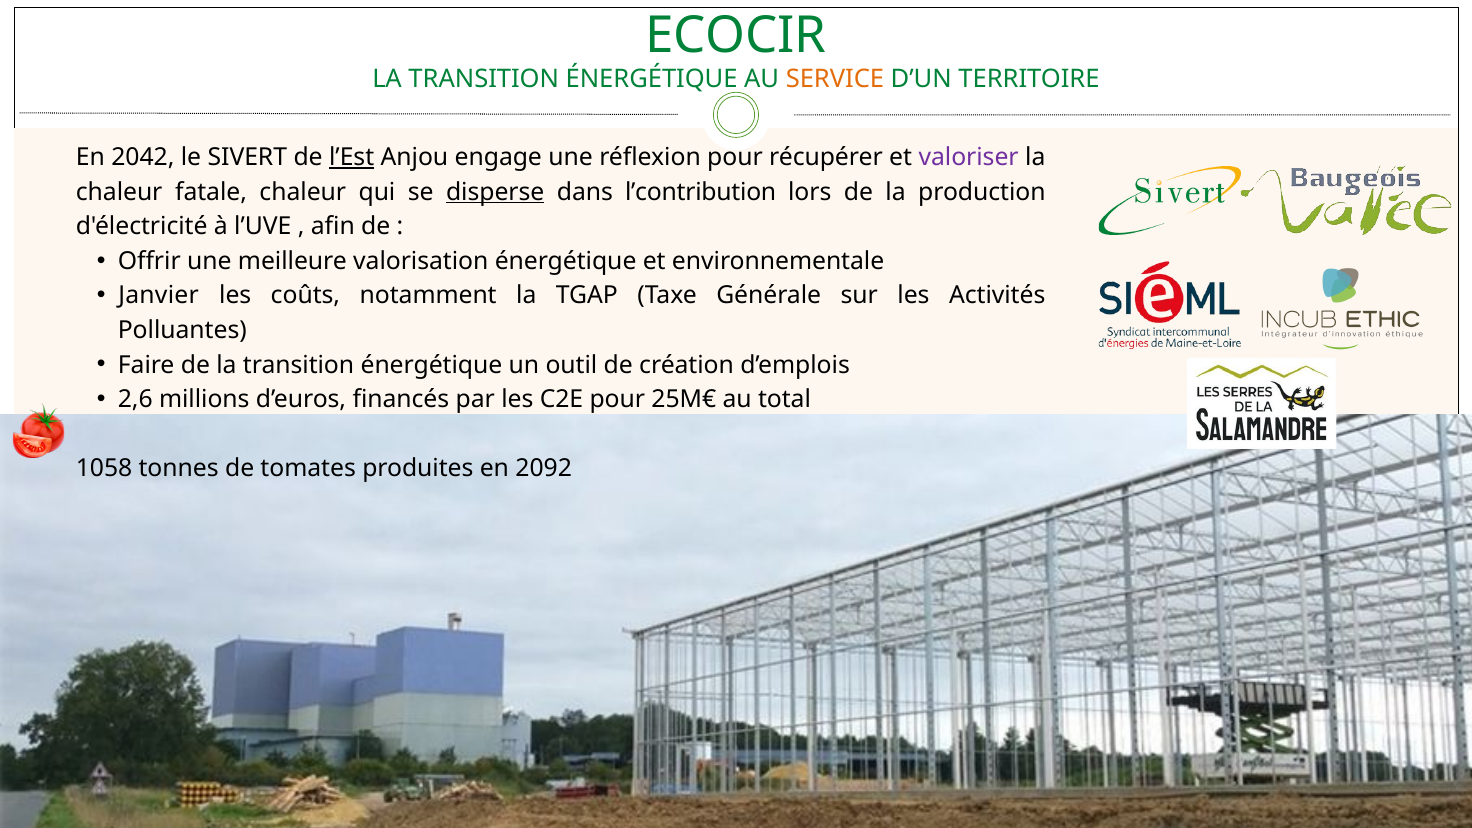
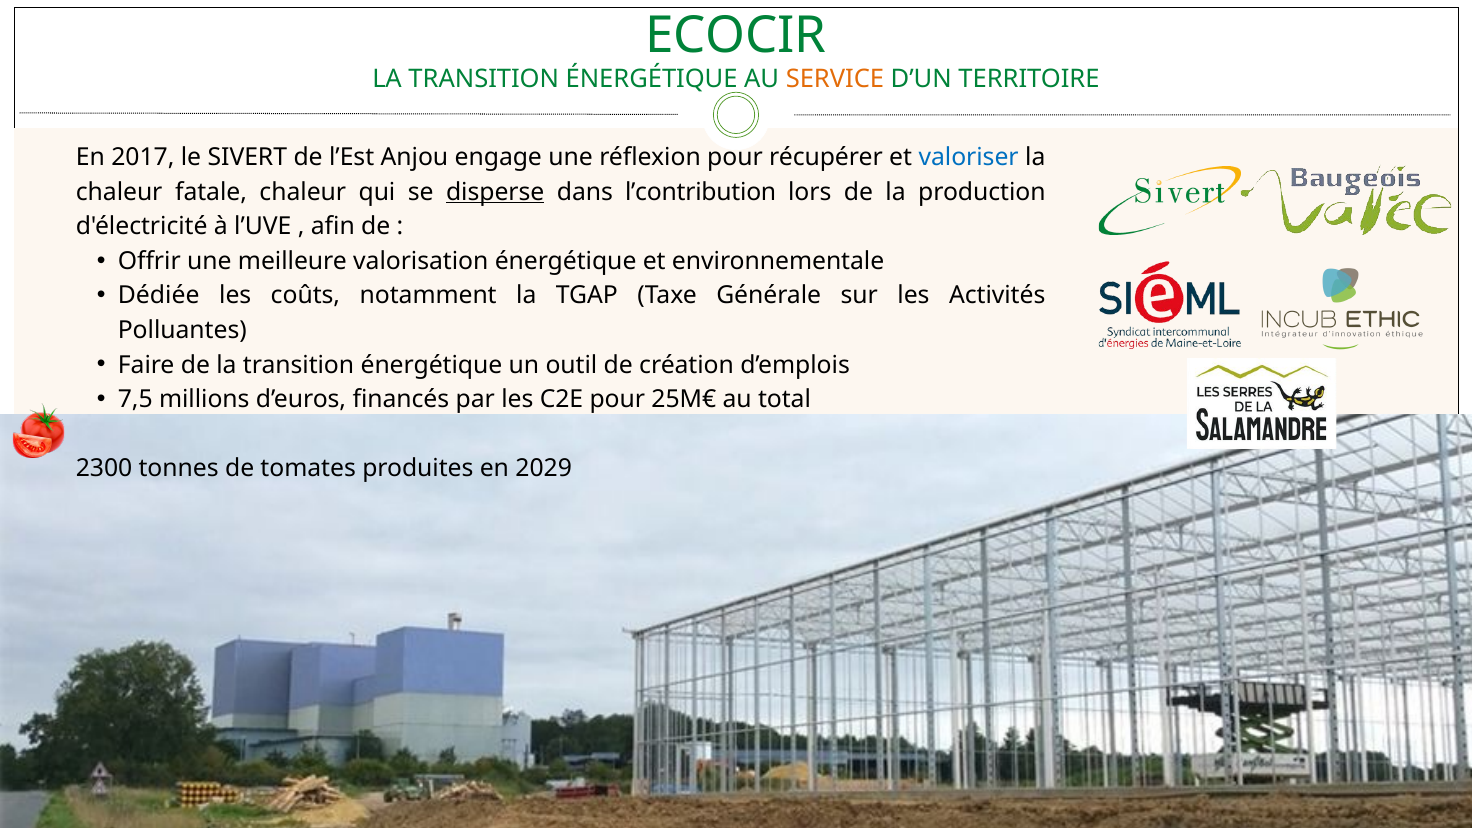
2042: 2042 -> 2017
l’Est underline: present -> none
valoriser colour: purple -> blue
Janvier: Janvier -> Dédiée
2,6: 2,6 -> 7,5
1058: 1058 -> 2300
2092: 2092 -> 2029
